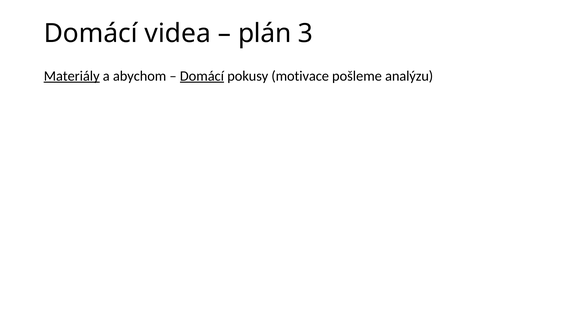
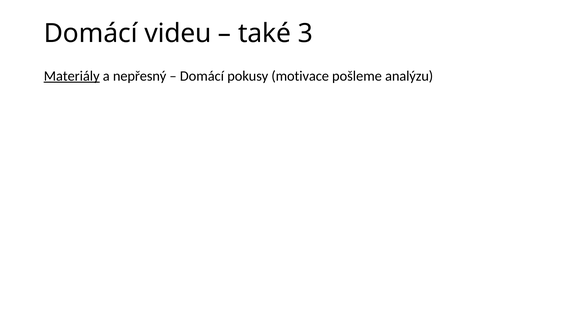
videa: videa -> videu
plán: plán -> také
abychom: abychom -> nepřesný
Domácí at (202, 76) underline: present -> none
